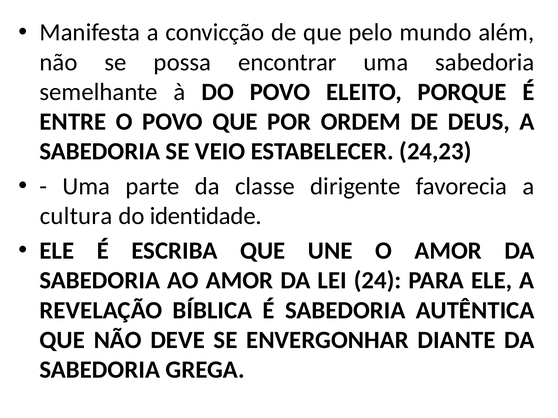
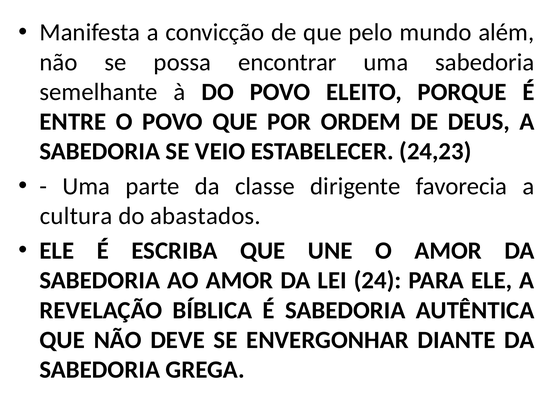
identidade: identidade -> abastados
